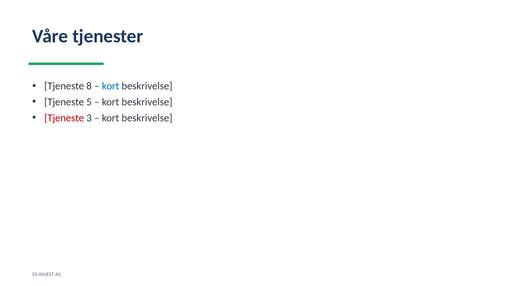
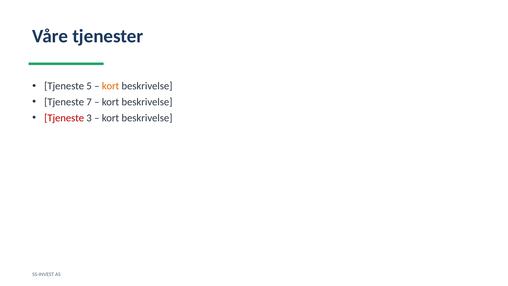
8: 8 -> 5
kort at (111, 86) colour: blue -> orange
5: 5 -> 7
